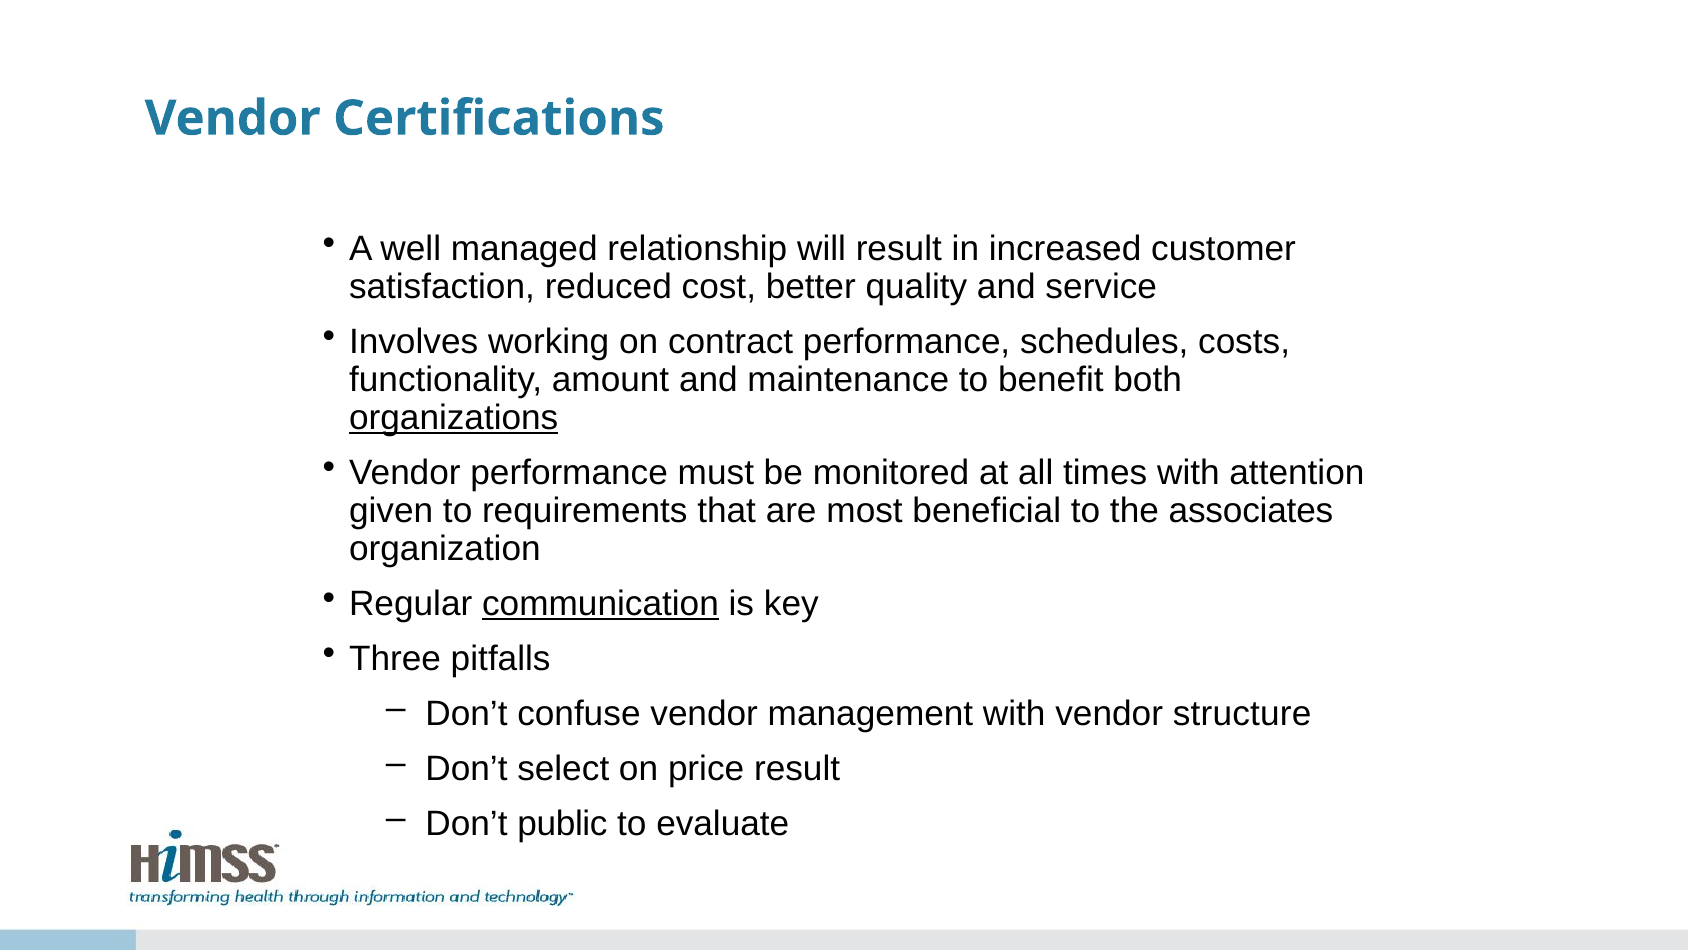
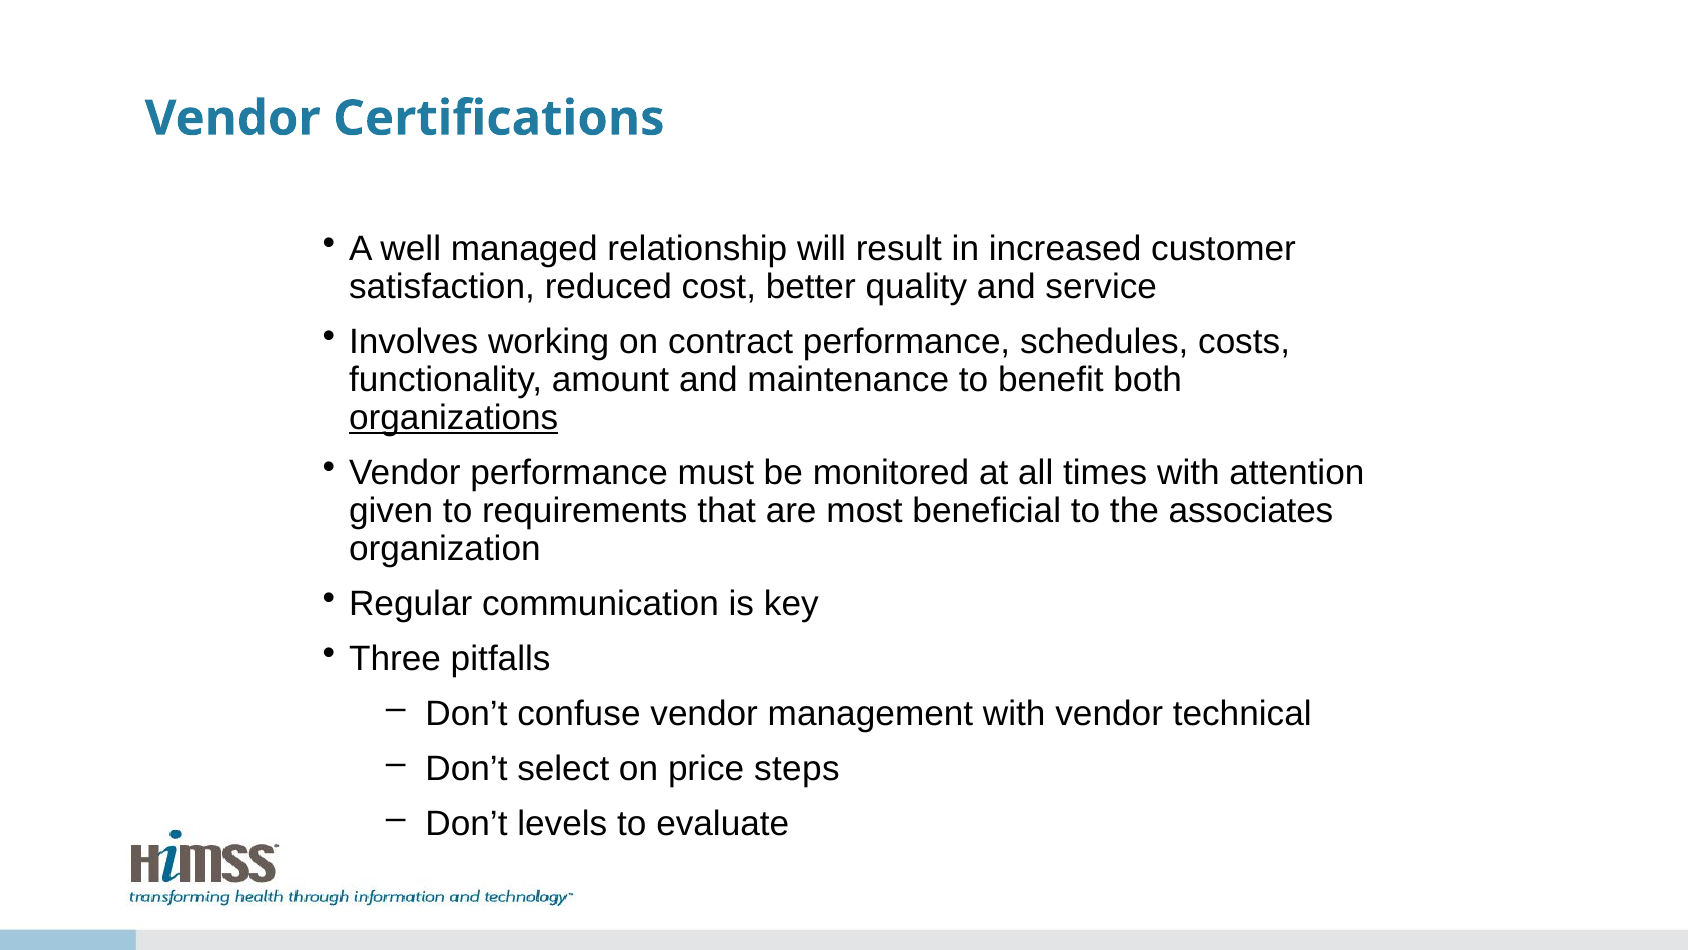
communication underline: present -> none
structure: structure -> technical
price result: result -> steps
public: public -> levels
